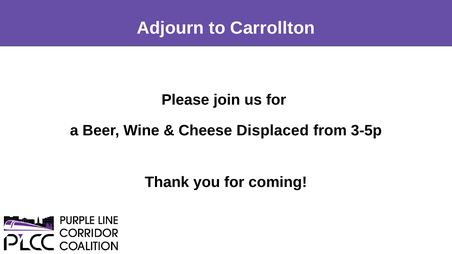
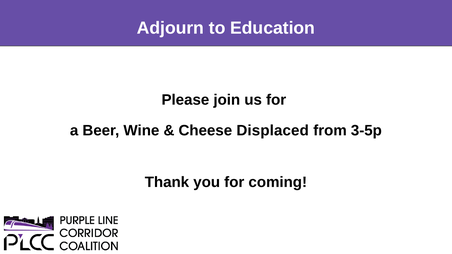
Carrollton: Carrollton -> Education
